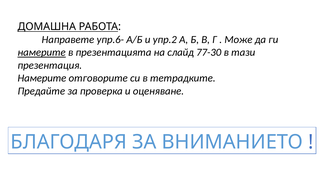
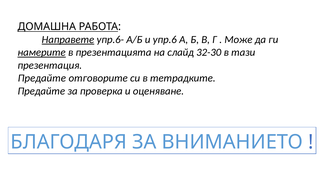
Направете underline: none -> present
упр.2: упр.2 -> упр.6
77-30: 77-30 -> 32-30
Намерите at (42, 78): Намерите -> Предайте
